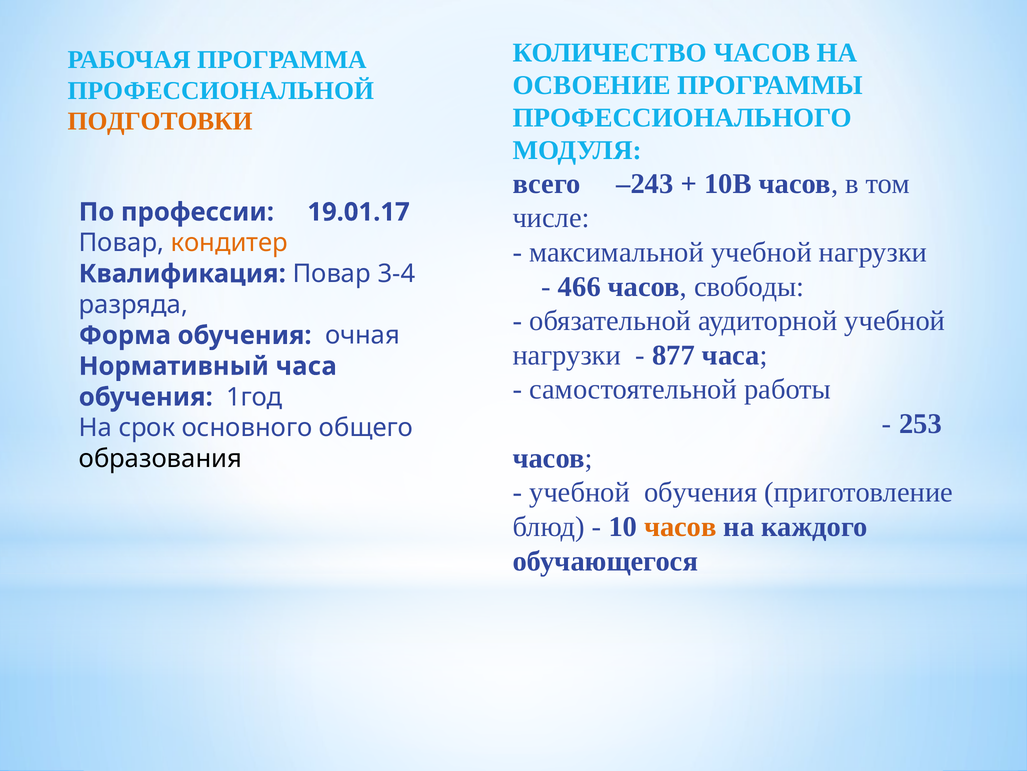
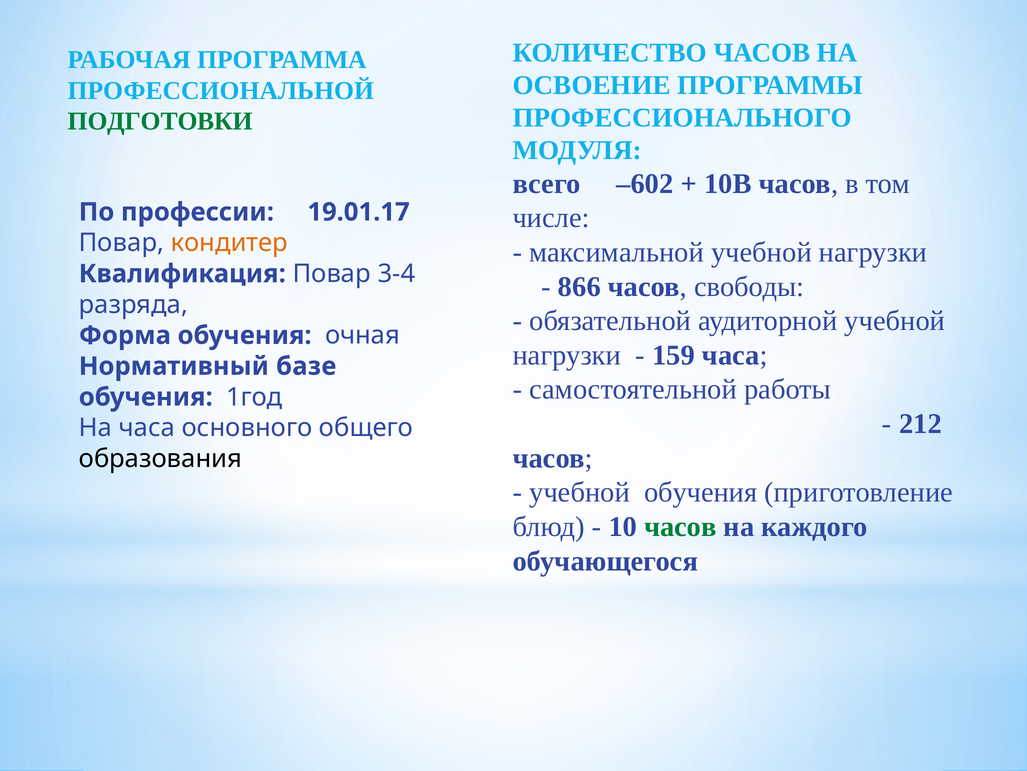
ПОДГОТОВКИ colour: orange -> green
–243: –243 -> –602
466: 466 -> 866
877: 877 -> 159
Нормативный часа: часа -> базе
253: 253 -> 212
На срок: срок -> часа
часов at (680, 526) colour: orange -> green
